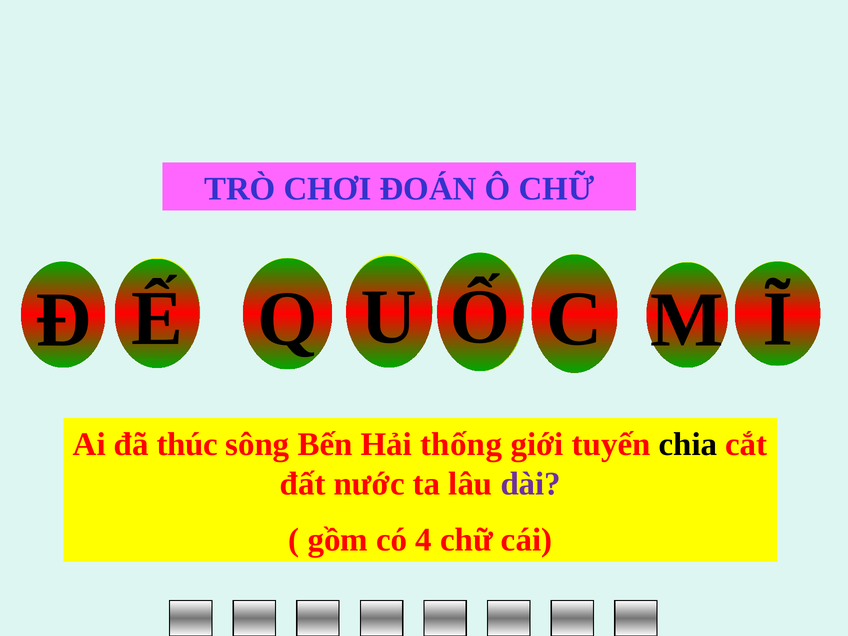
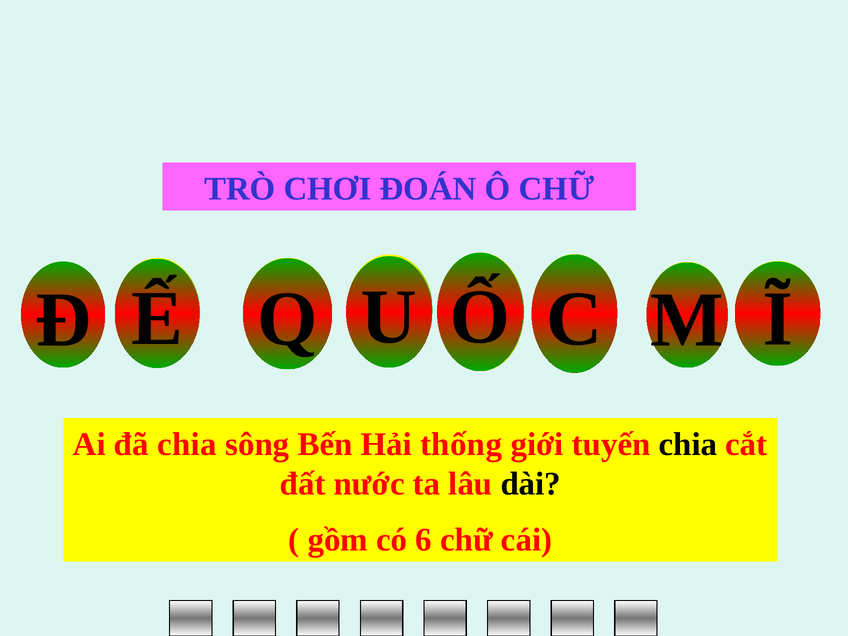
đã thúc: thúc -> chia
dài colour: purple -> black
4: 4 -> 6
